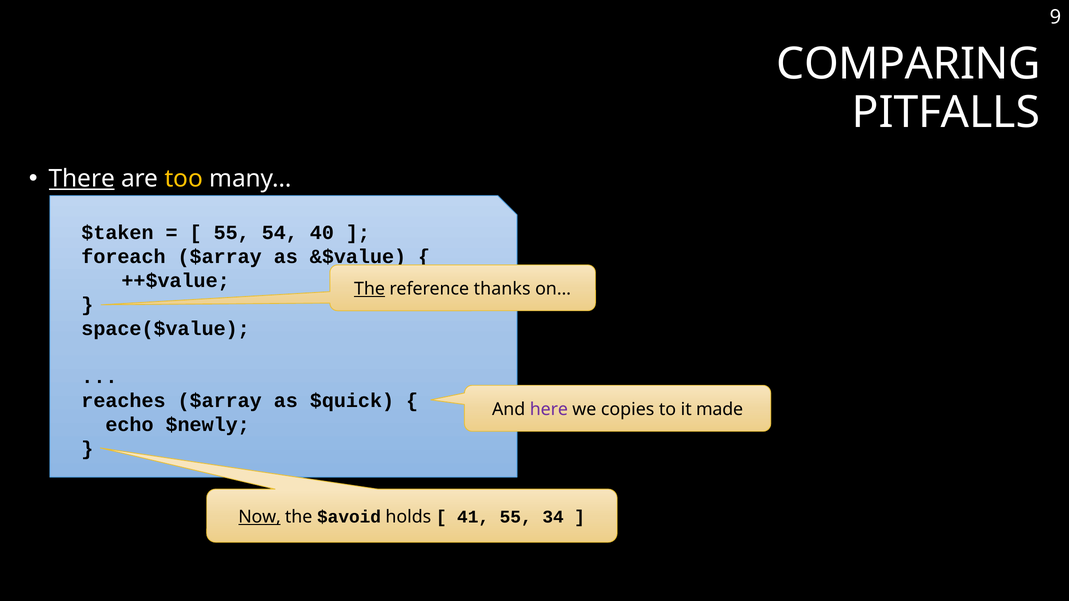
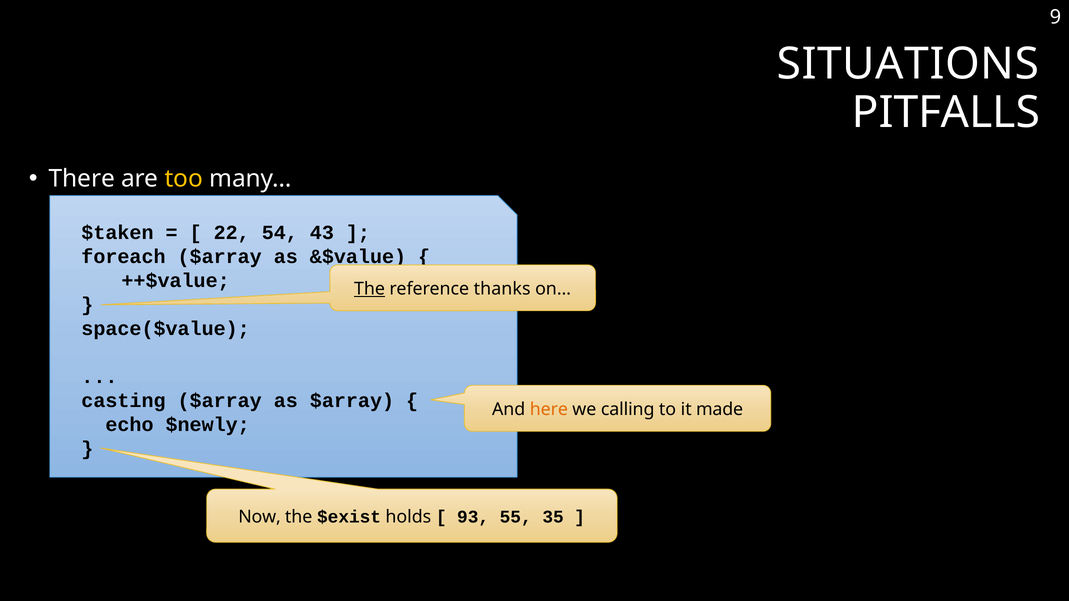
COMPARING: COMPARING -> SITUATIONS
There underline: present -> none
55 at (232, 233): 55 -> 22
40: 40 -> 43
reaches: reaches -> casting
as $quick: $quick -> $array
here colour: purple -> orange
copies: copies -> calling
Now underline: present -> none
$avoid: $avoid -> $exist
41: 41 -> 93
34: 34 -> 35
